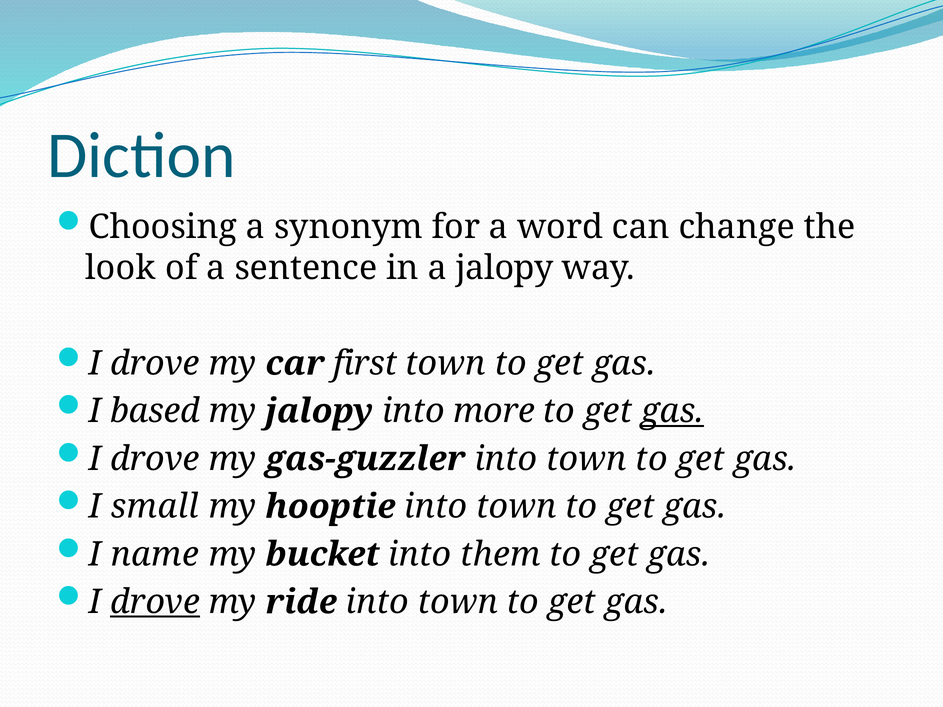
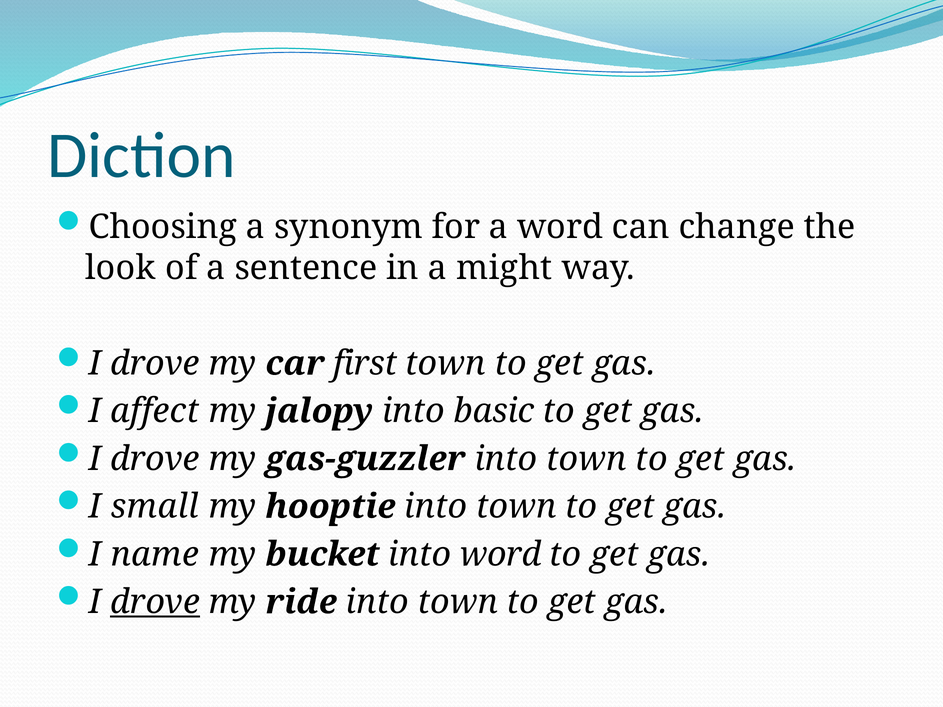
a jalopy: jalopy -> might
based: based -> affect
more: more -> basic
gas at (672, 411) underline: present -> none
into them: them -> word
